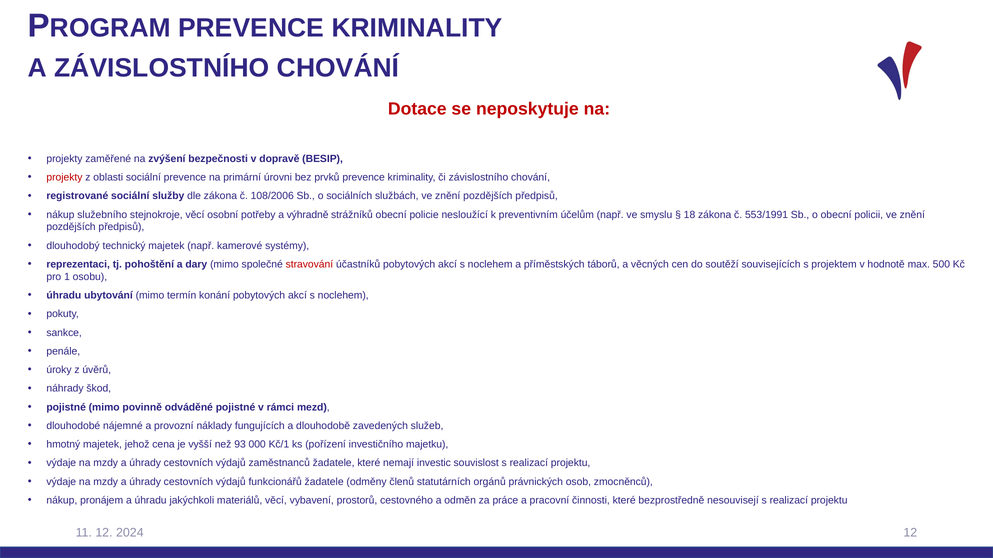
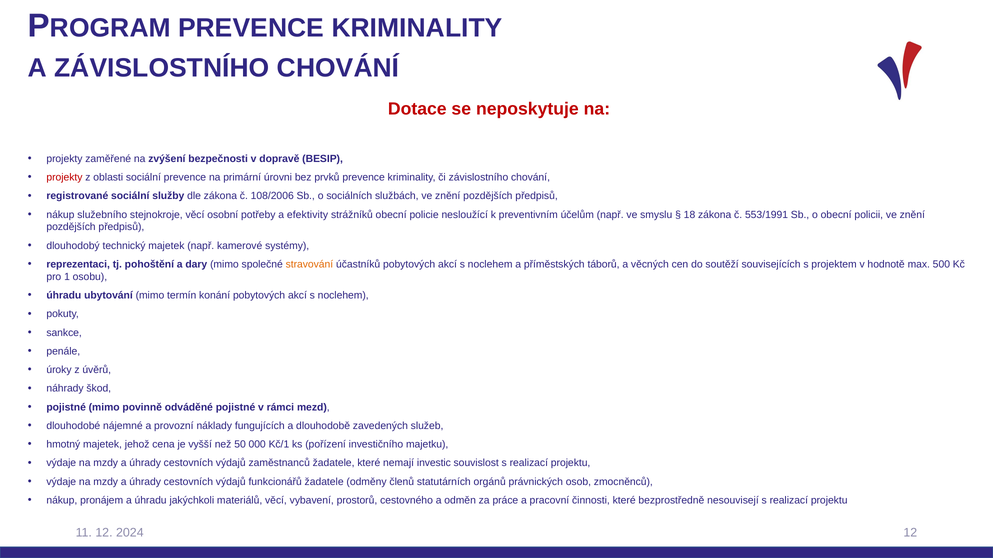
výhradně: výhradně -> efektivity
stravování colour: red -> orange
93: 93 -> 50
